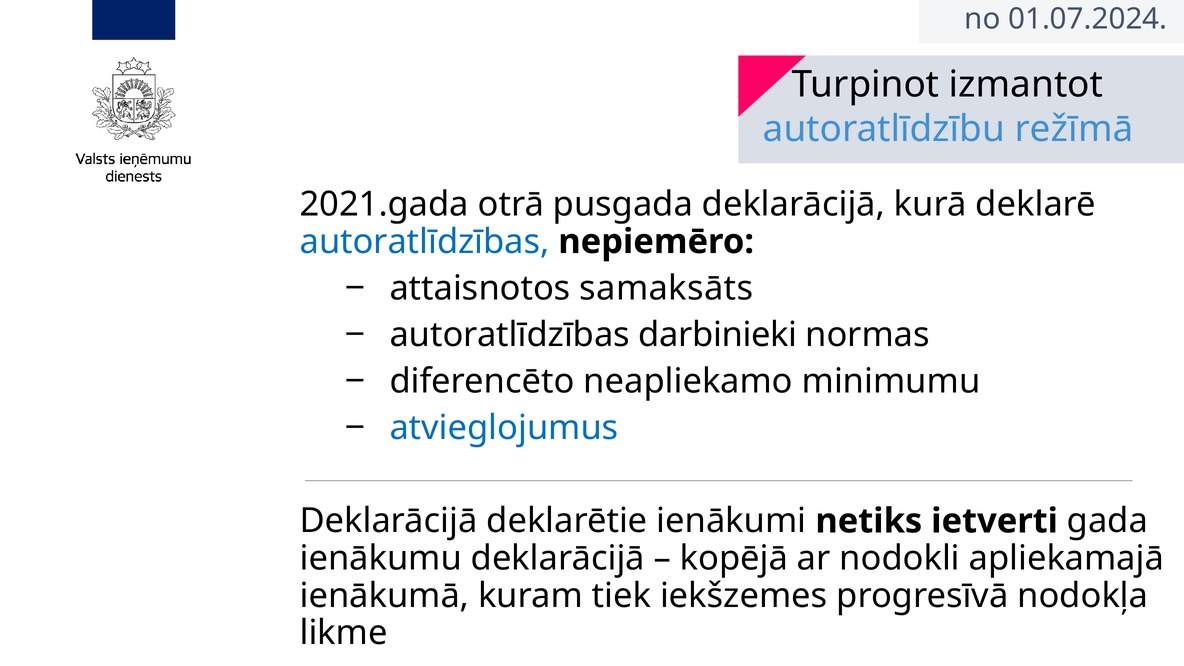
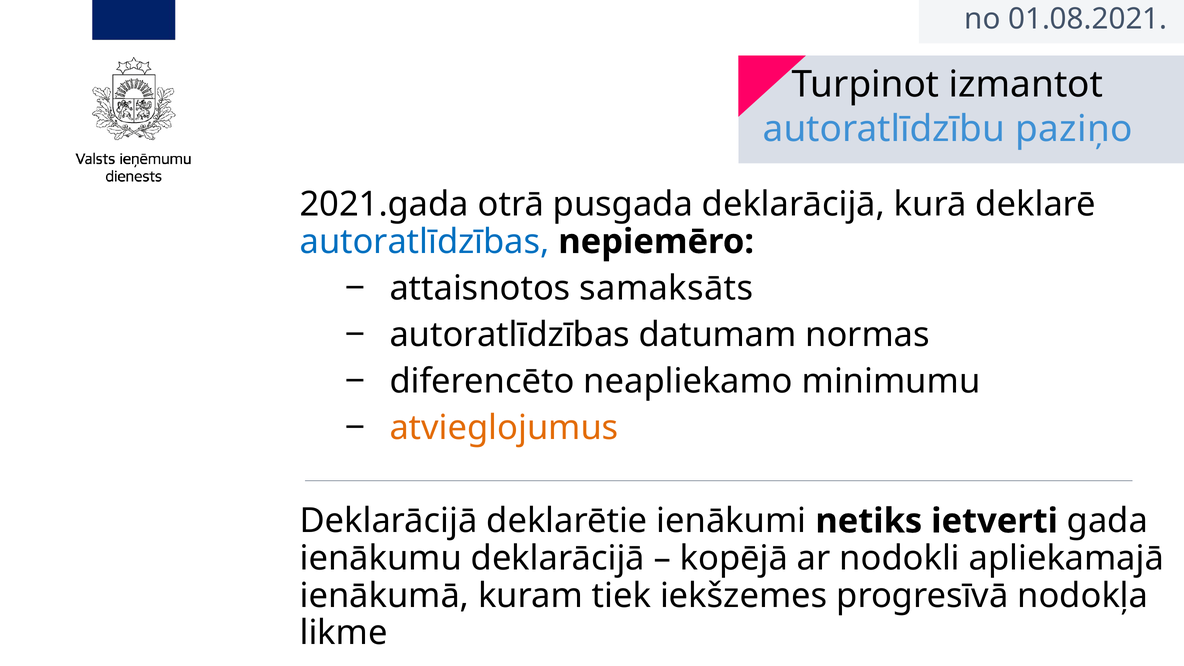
01.07.2024: 01.07.2024 -> 01.08.2021
režīmā: režīmā -> paziņo
darbinieki: darbinieki -> datumam
atvieglojumus colour: blue -> orange
